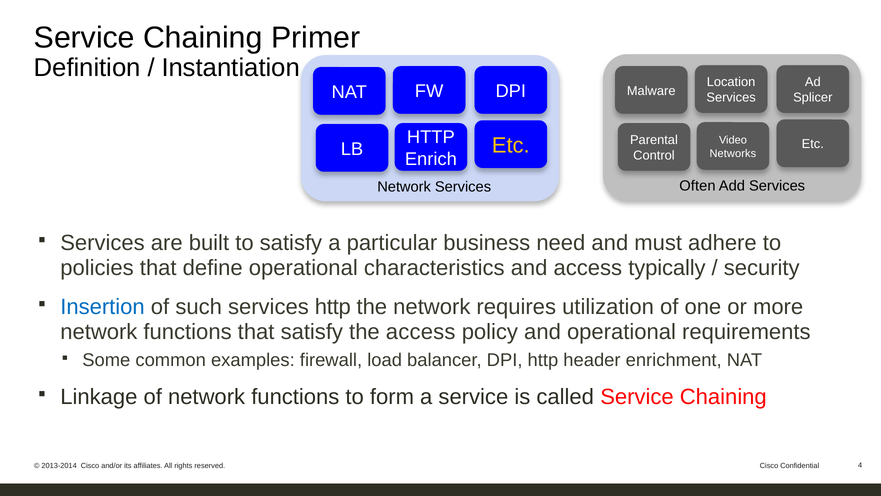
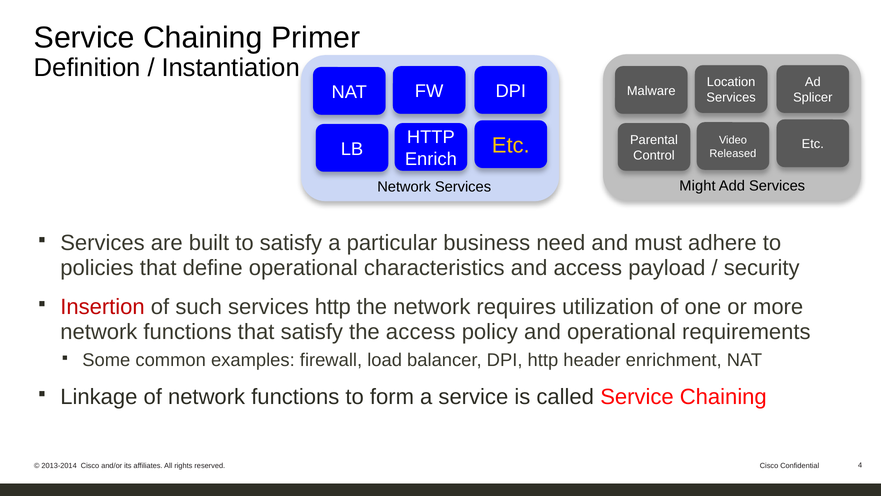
Networks: Networks -> Released
Often: Often -> Might
typically: typically -> payload
Insertion colour: blue -> red
